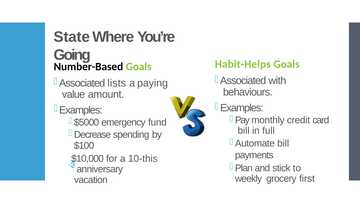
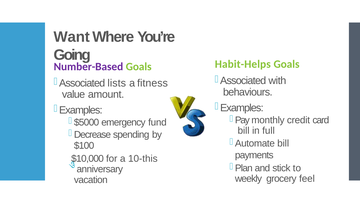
State: State -> Want
Number-Based colour: black -> purple
paying: paying -> fitness
first: first -> feel
